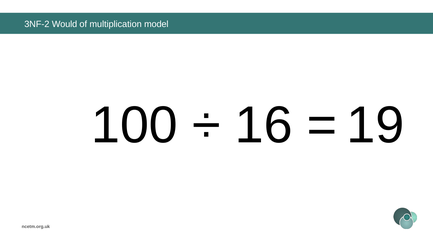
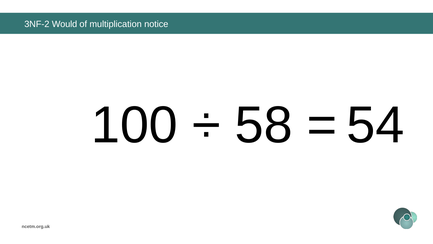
model: model -> notice
16: 16 -> 58
19: 19 -> 54
